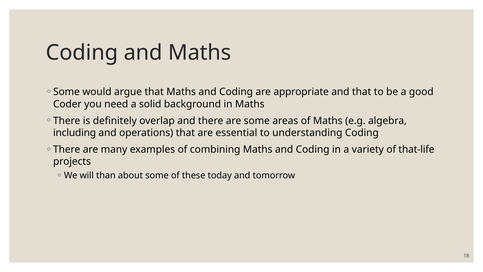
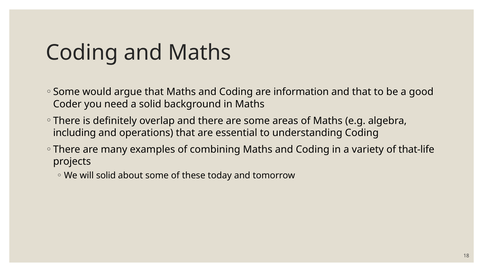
appropriate: appropriate -> information
will than: than -> solid
